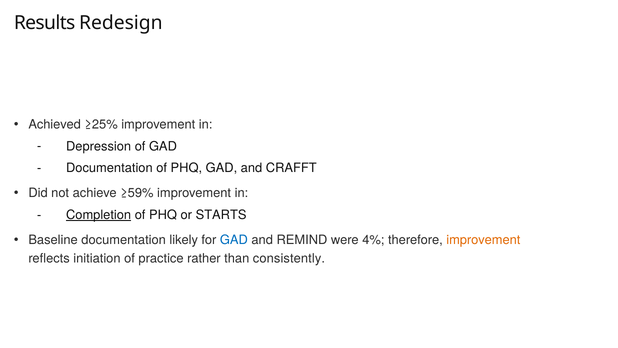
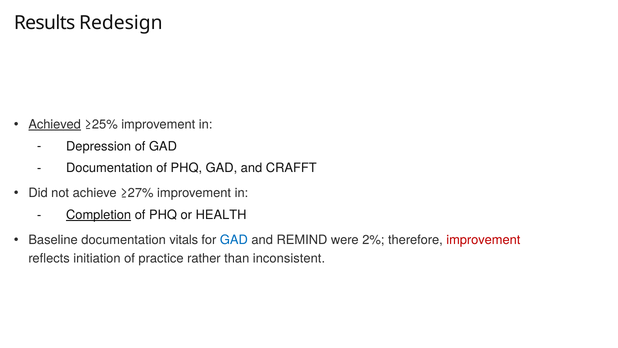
Achieved underline: none -> present
≥59%: ≥59% -> ≥27%
STARTS: STARTS -> HEALTH
likely: likely -> vitals
4%: 4% -> 2%
improvement at (483, 240) colour: orange -> red
consistently: consistently -> inconsistent
